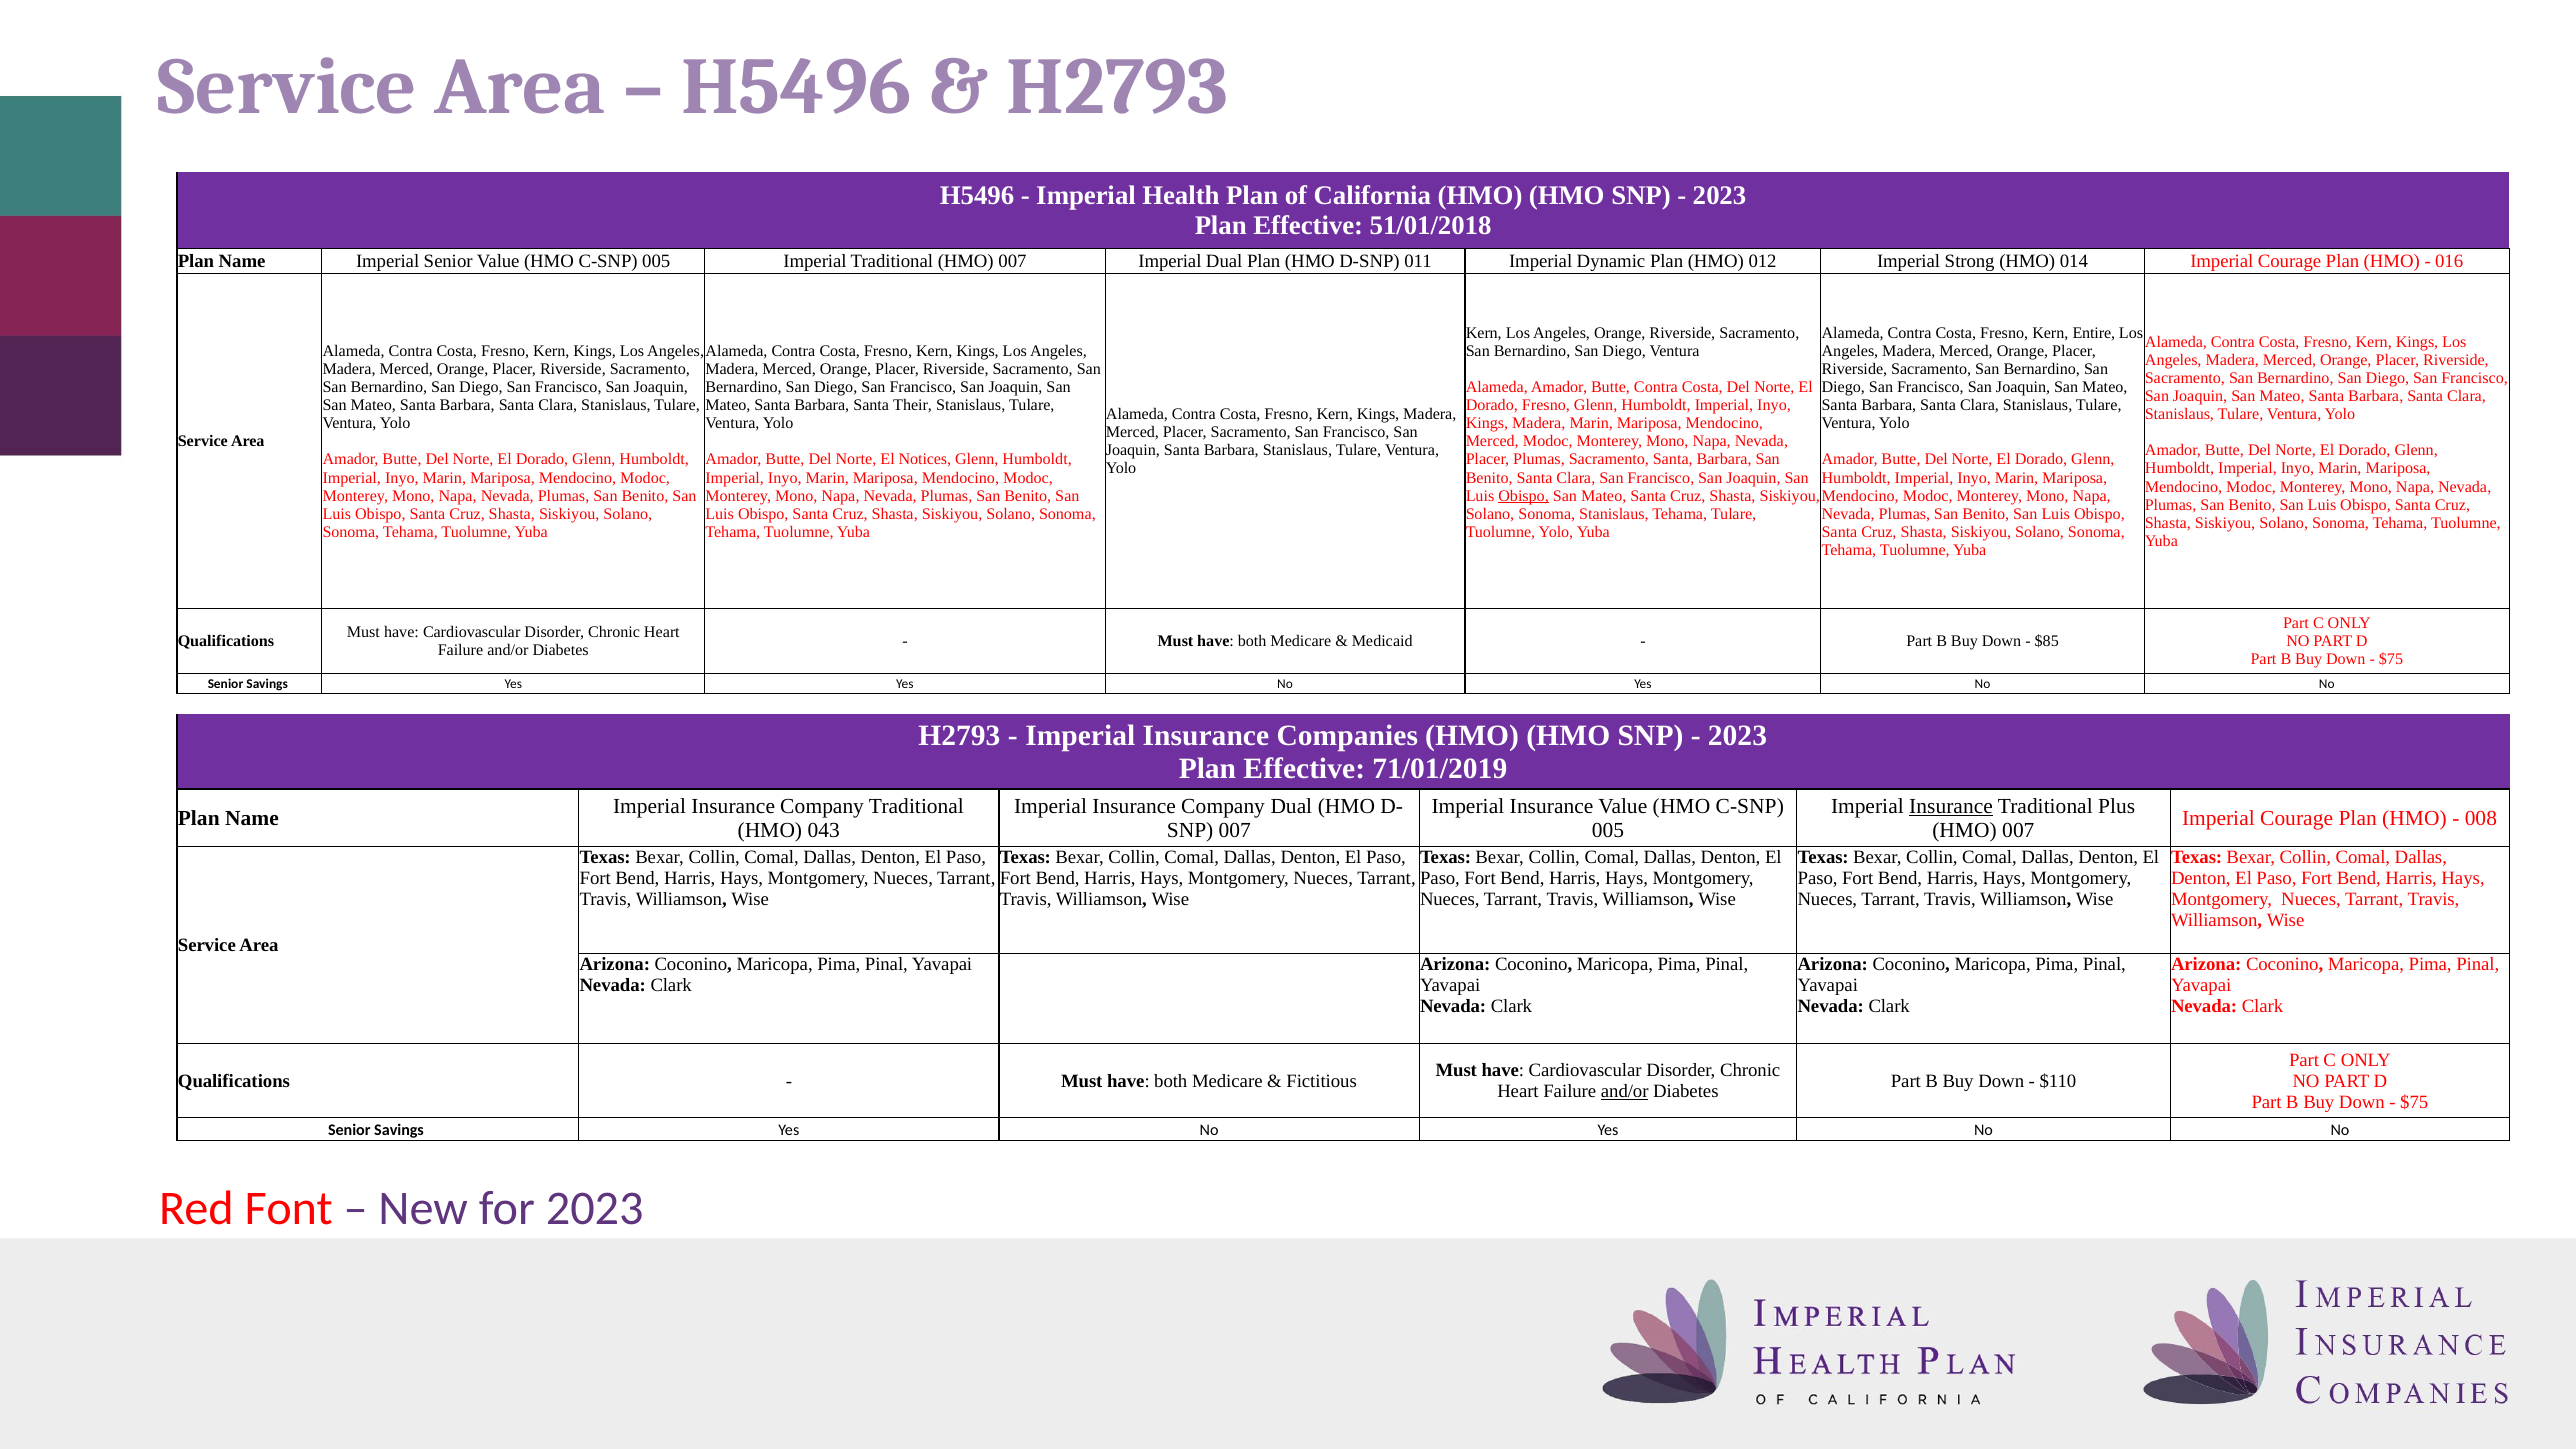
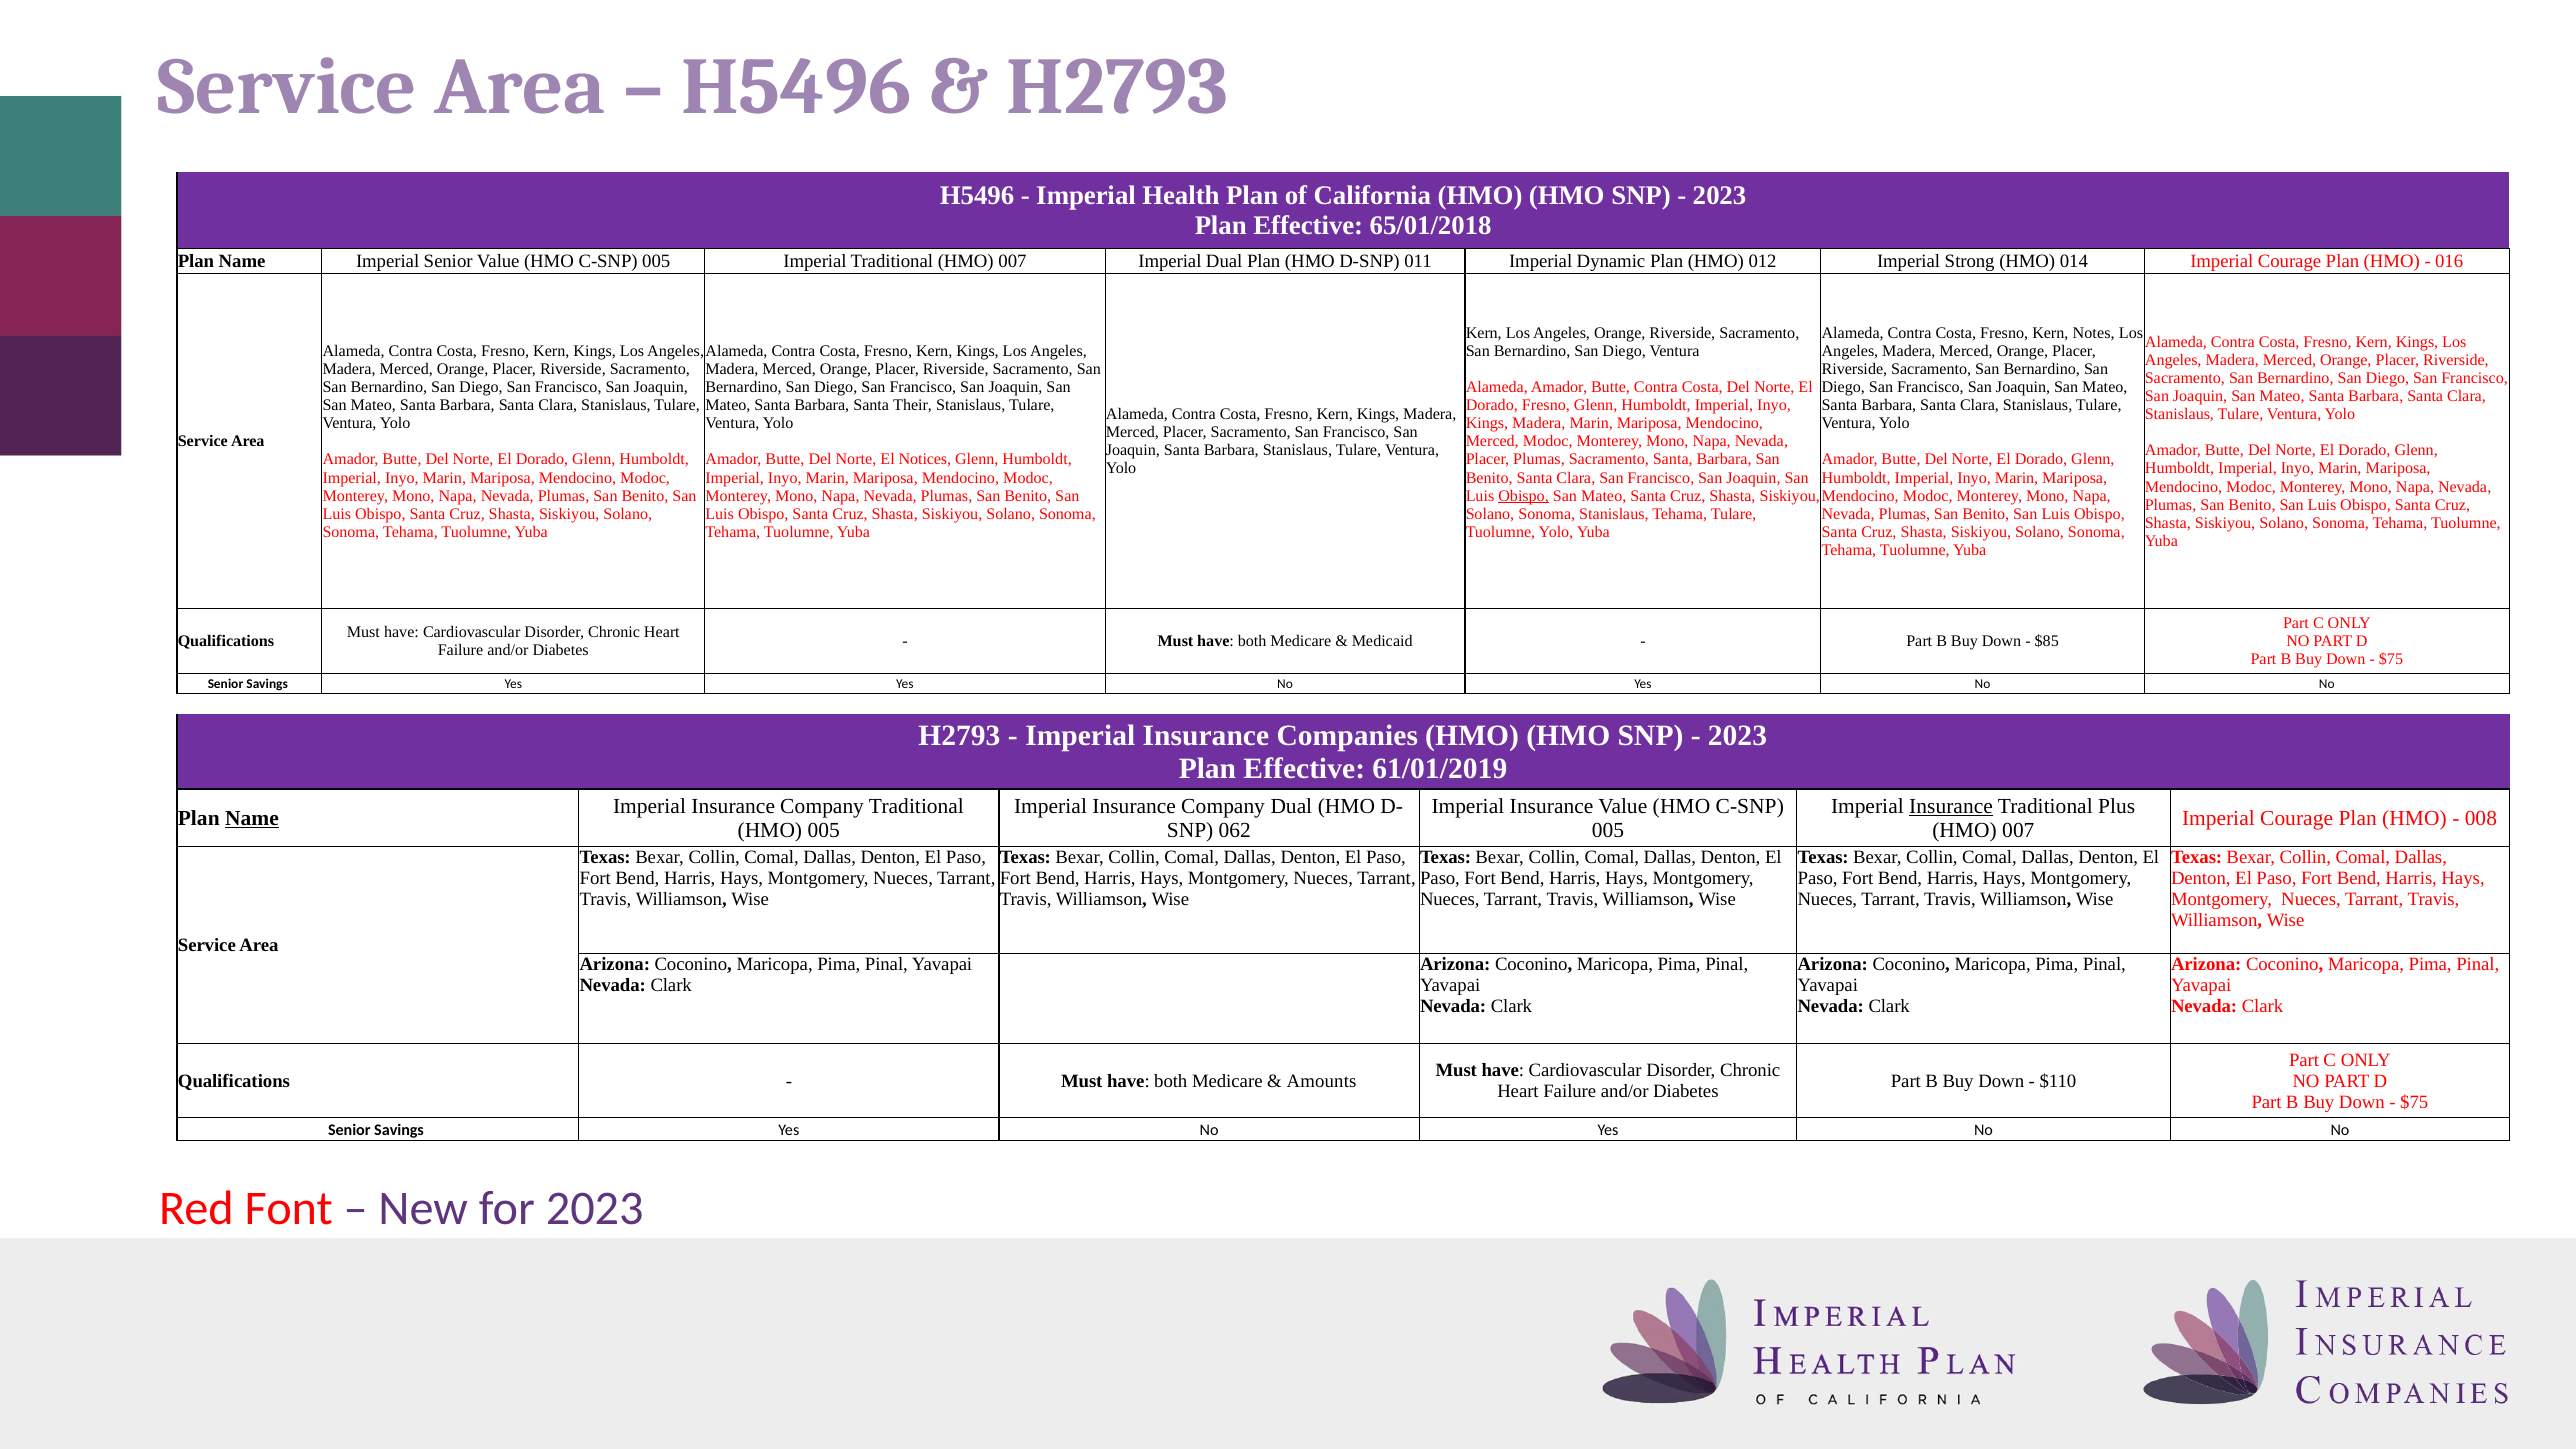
51/01/2018: 51/01/2018 -> 65/01/2018
Entire: Entire -> Notes
71/01/2019: 71/01/2019 -> 61/01/2019
Name at (252, 818) underline: none -> present
HMO 043: 043 -> 005
SNP 007: 007 -> 062
Fictitious: Fictitious -> Amounts
and/or at (1625, 1091) underline: present -> none
